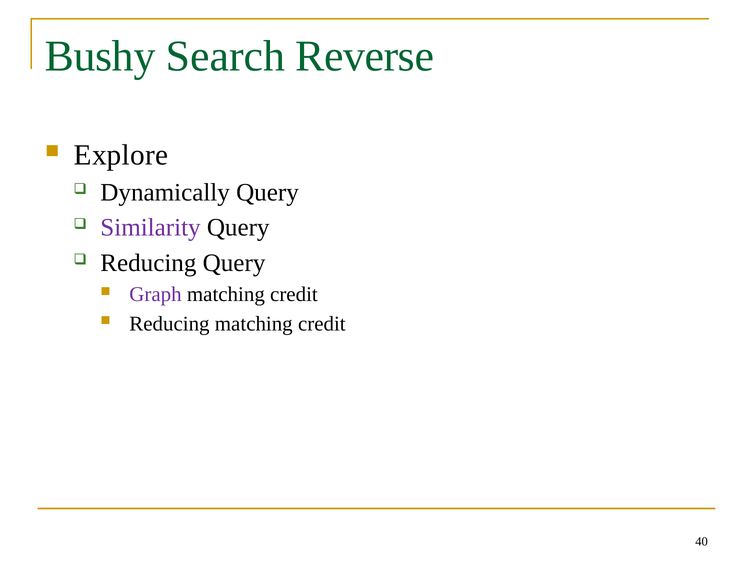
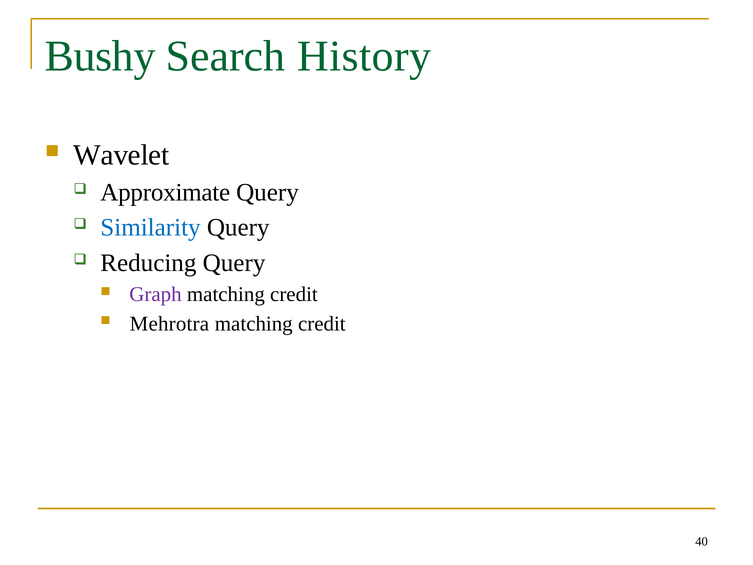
Reverse: Reverse -> History
Explore: Explore -> Wavelet
Dynamically: Dynamically -> Approximate
Similarity colour: purple -> blue
Reducing at (169, 324): Reducing -> Mehrotra
